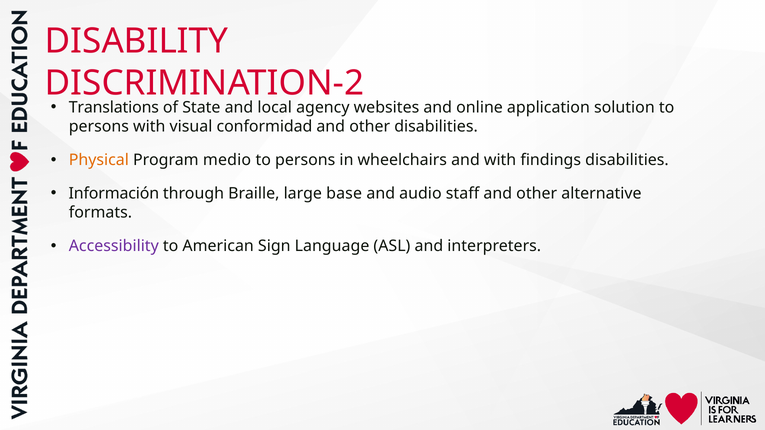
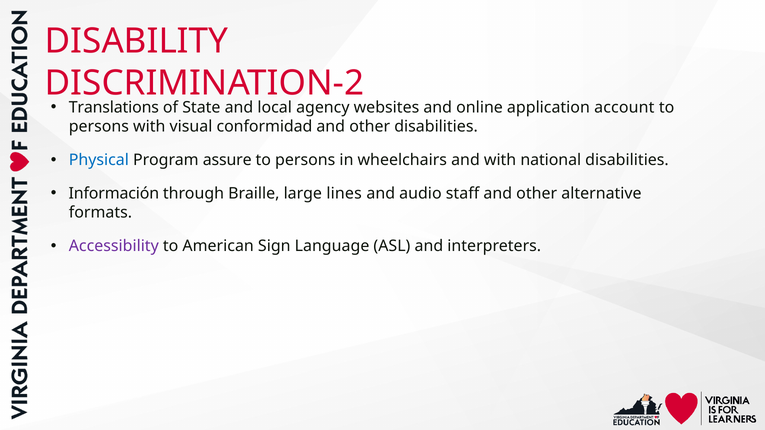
solution: solution -> account
Physical colour: orange -> blue
medio: medio -> assure
findings: findings -> national
base: base -> lines
